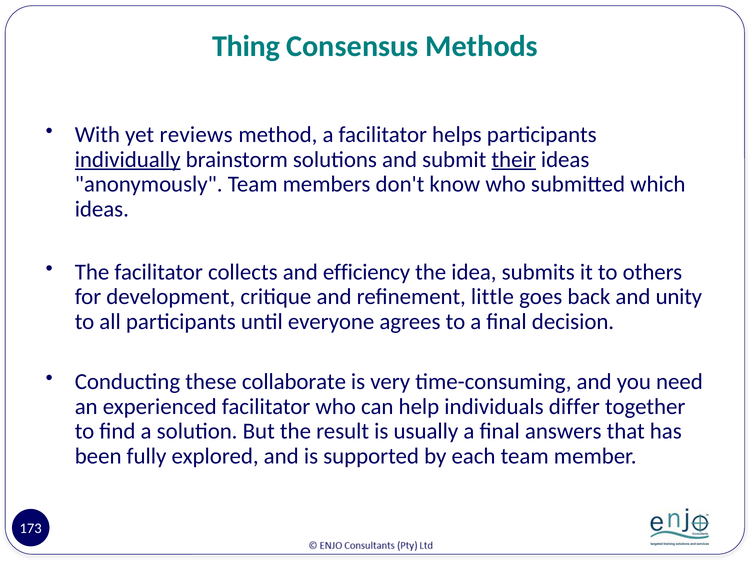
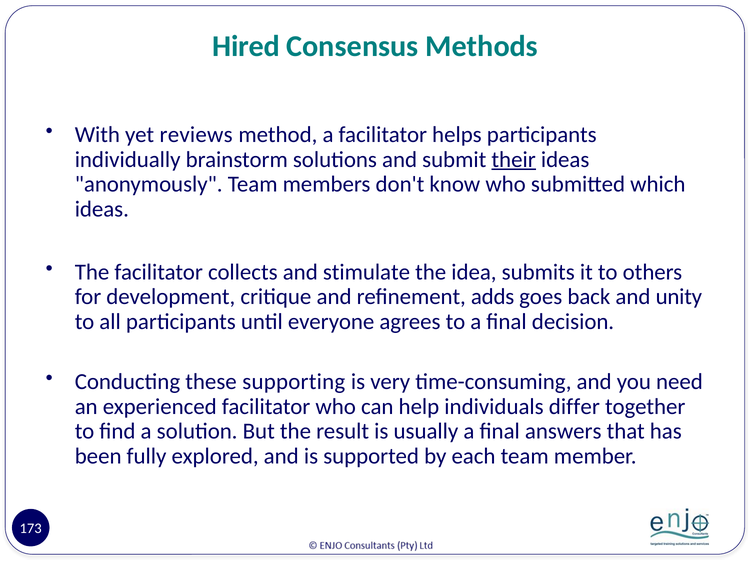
Thing: Thing -> Hired
individually underline: present -> none
efficiency: efficiency -> stimulate
little: little -> adds
collaborate: collaborate -> supporting
